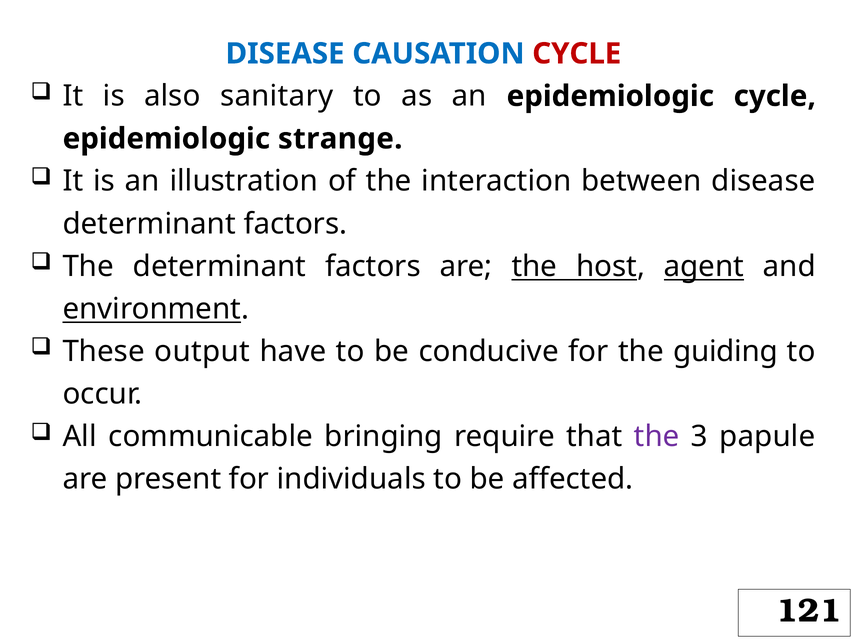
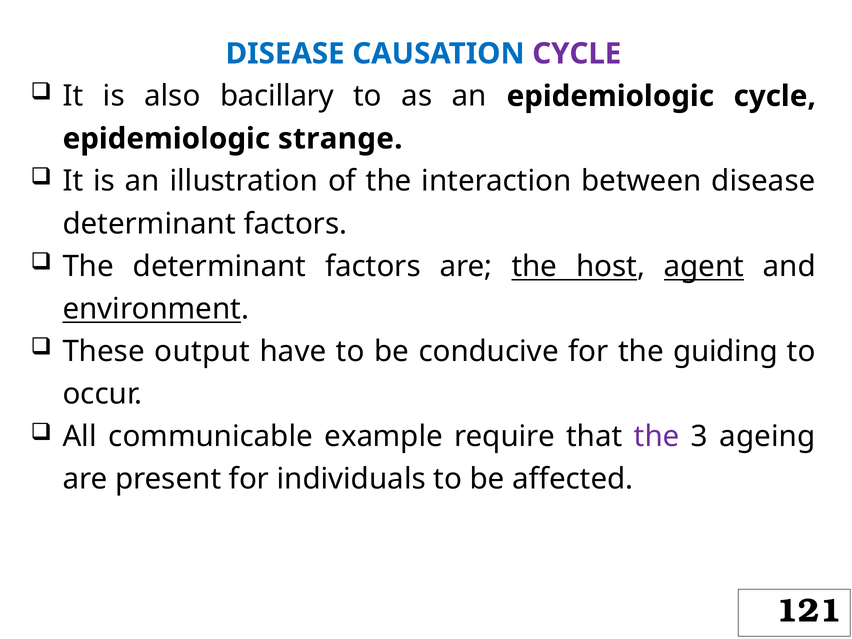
CYCLE at (577, 54) colour: red -> purple
sanitary: sanitary -> bacillary
bringing: bringing -> example
papule: papule -> ageing
